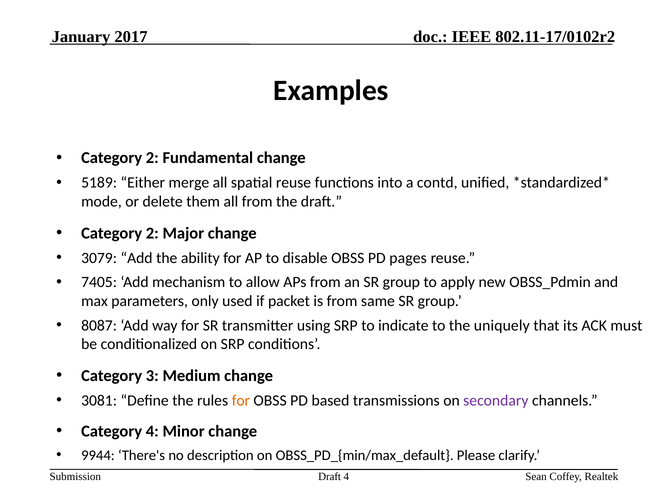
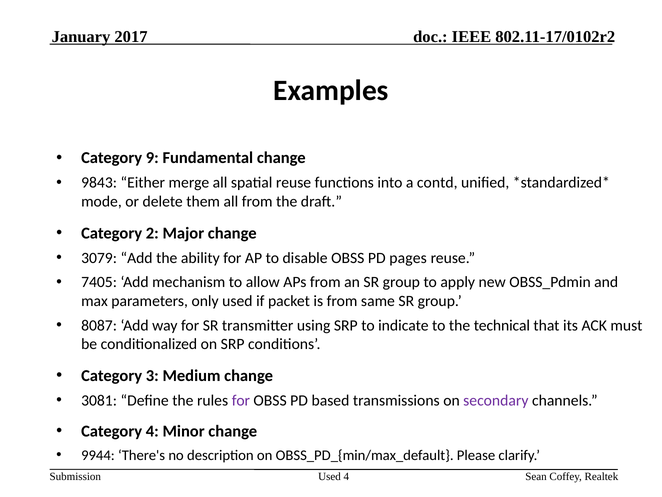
2 at (152, 158): 2 -> 9
5189: 5189 -> 9843
uniquely: uniquely -> technical
for at (241, 400) colour: orange -> purple
Draft at (330, 476): Draft -> Used
